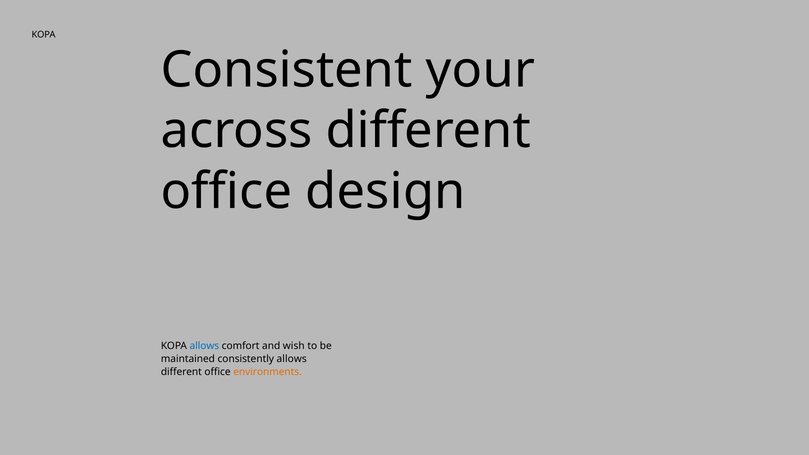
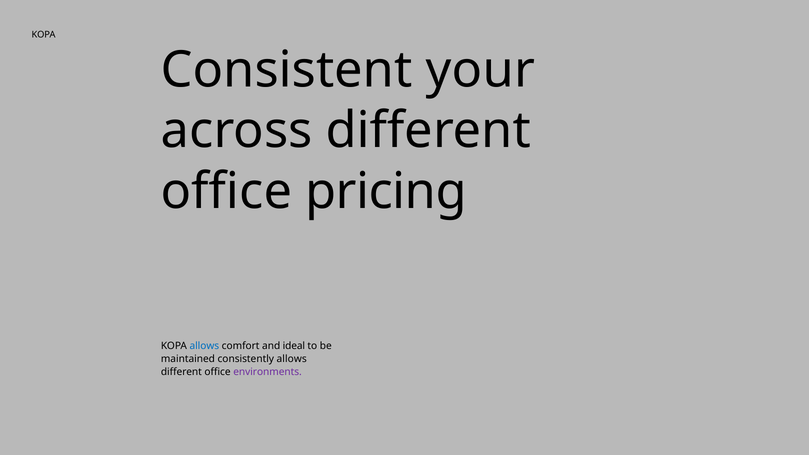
design: design -> pricing
wish: wish -> ideal
environments colour: orange -> purple
